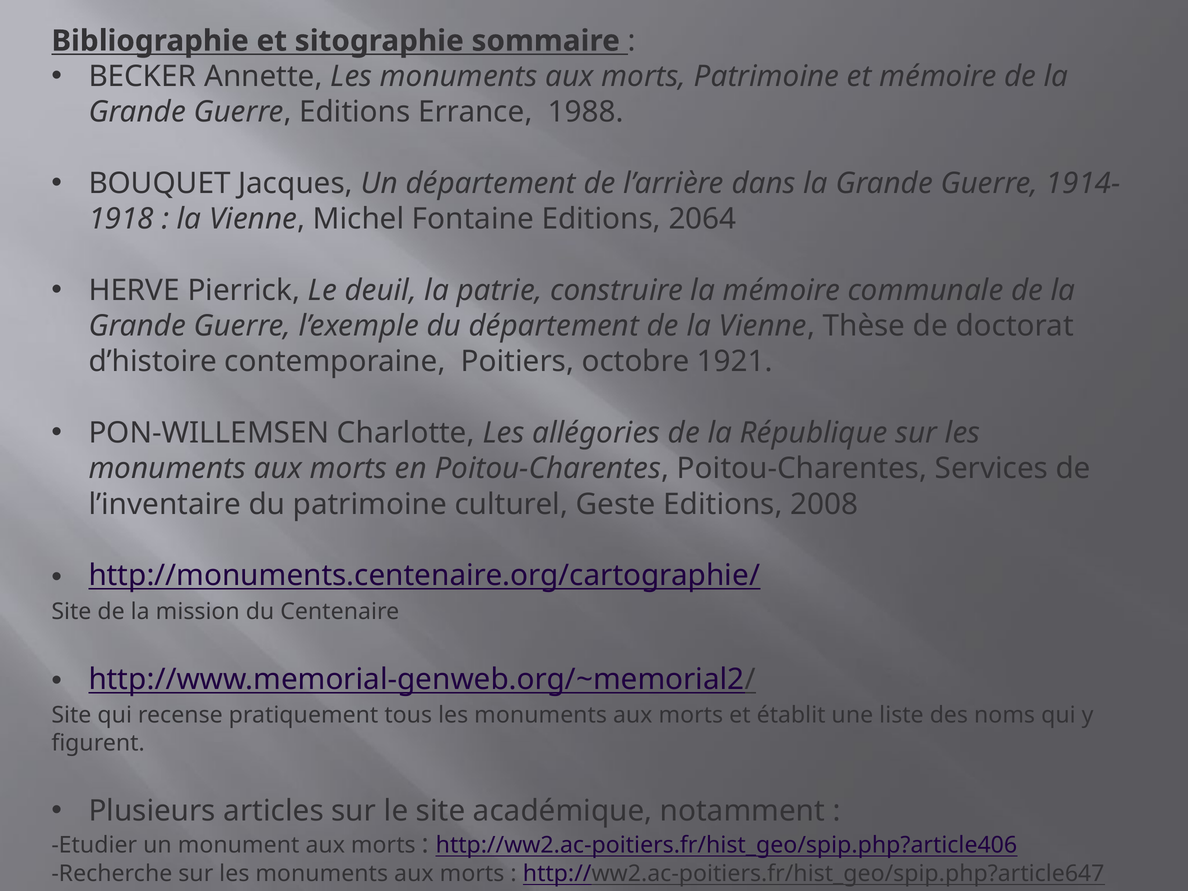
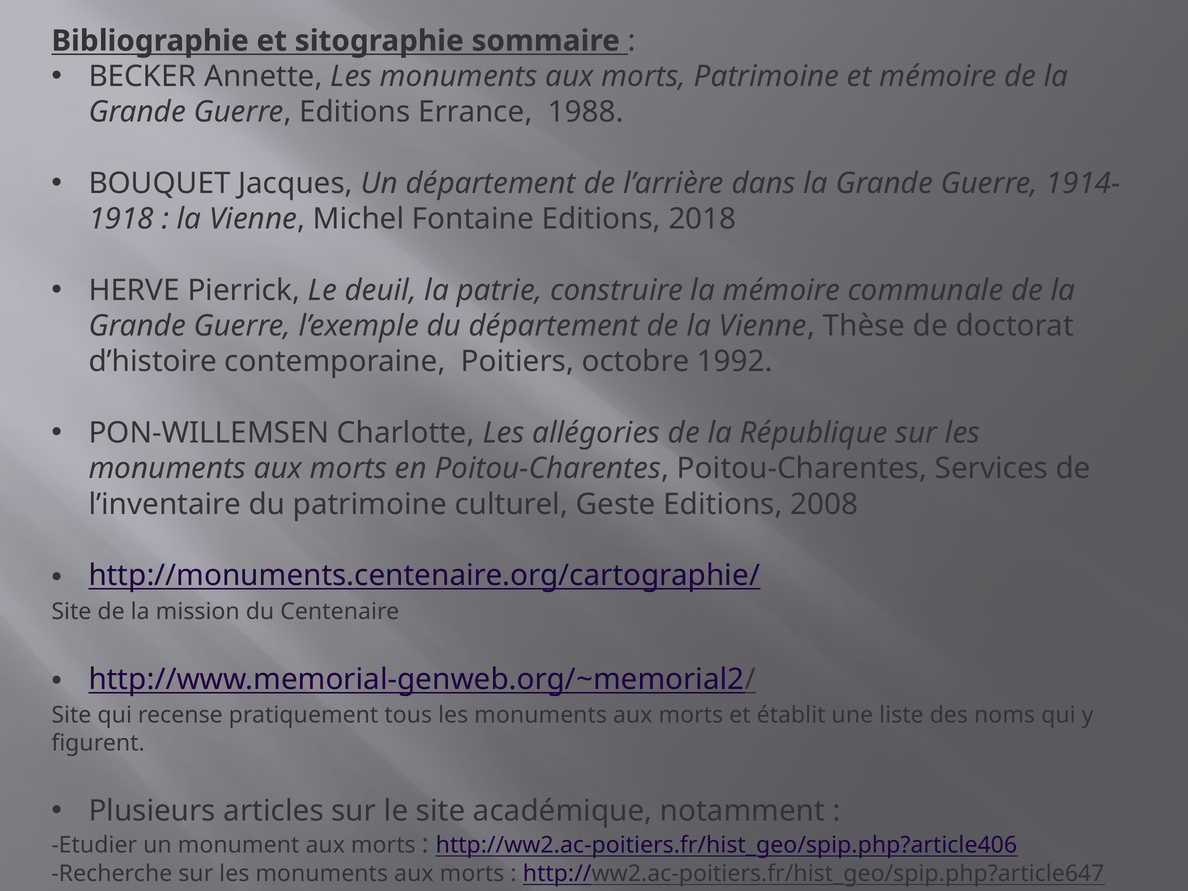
2064: 2064 -> 2018
1921: 1921 -> 1992
